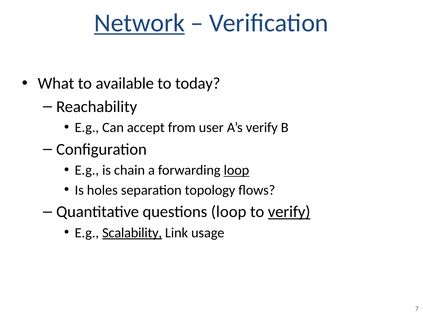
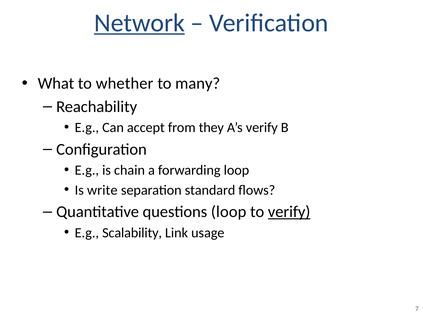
available: available -> whether
today: today -> many
user: user -> they
loop at (236, 170) underline: present -> none
holes: holes -> write
topology: topology -> standard
Scalability underline: present -> none
